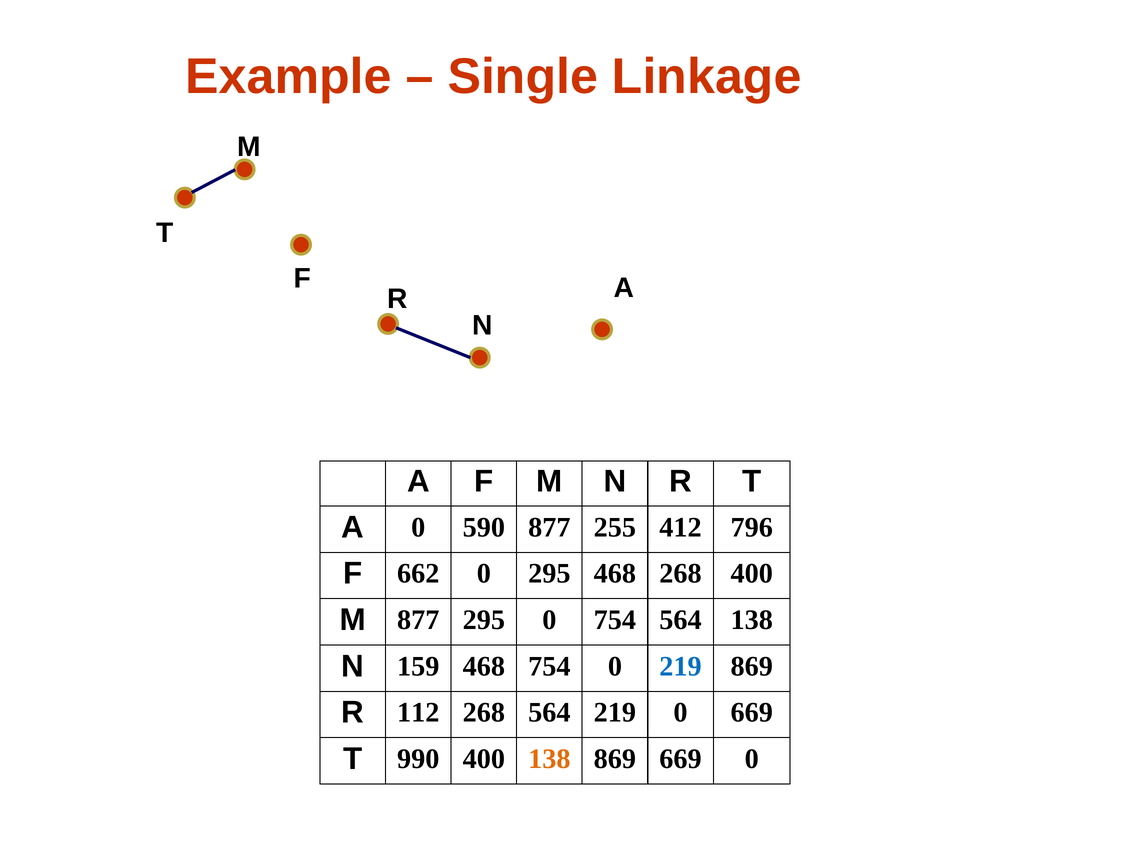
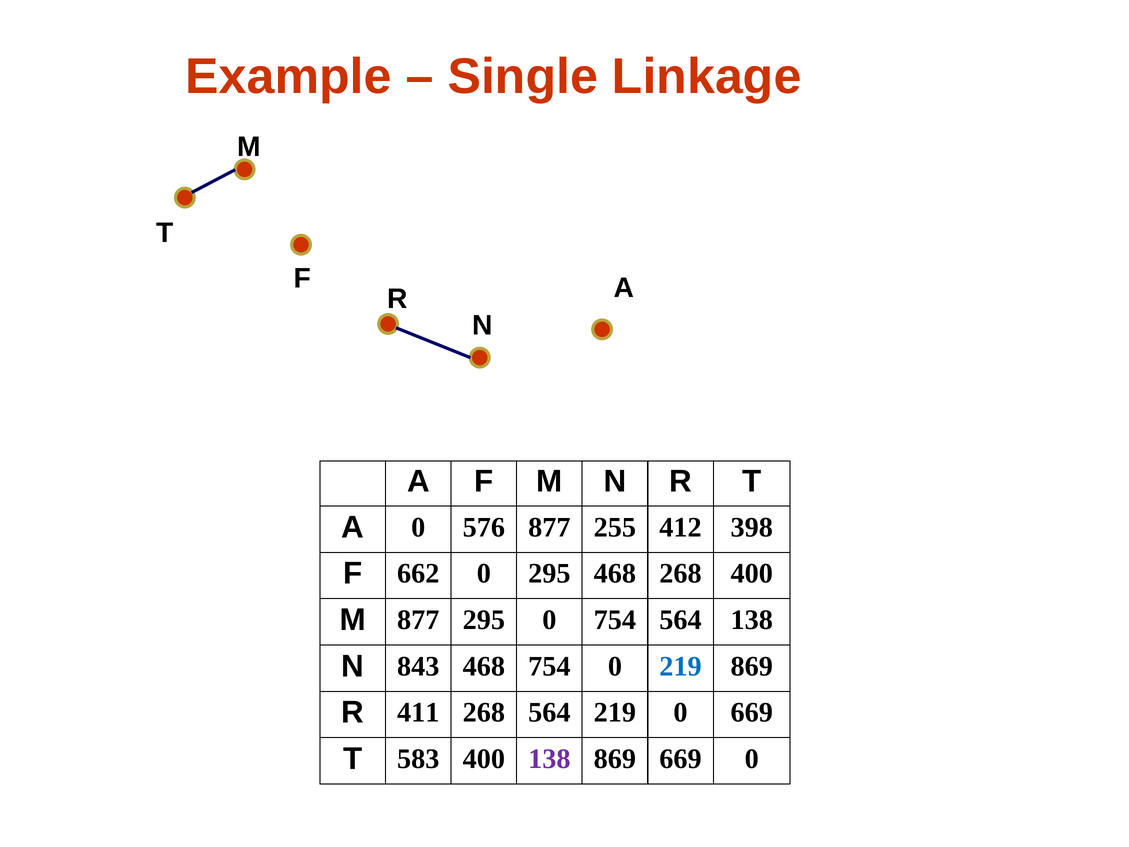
590: 590 -> 576
796: 796 -> 398
159: 159 -> 843
112: 112 -> 411
990: 990 -> 583
138 at (549, 759) colour: orange -> purple
